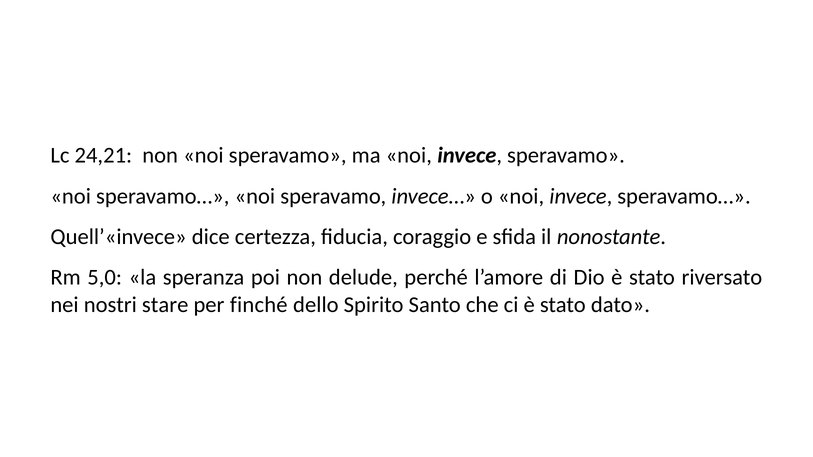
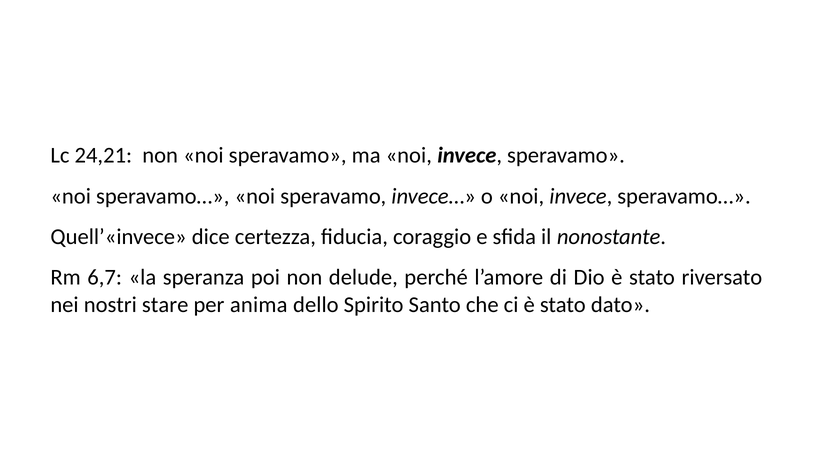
5,0: 5,0 -> 6,7
finché: finché -> anima
